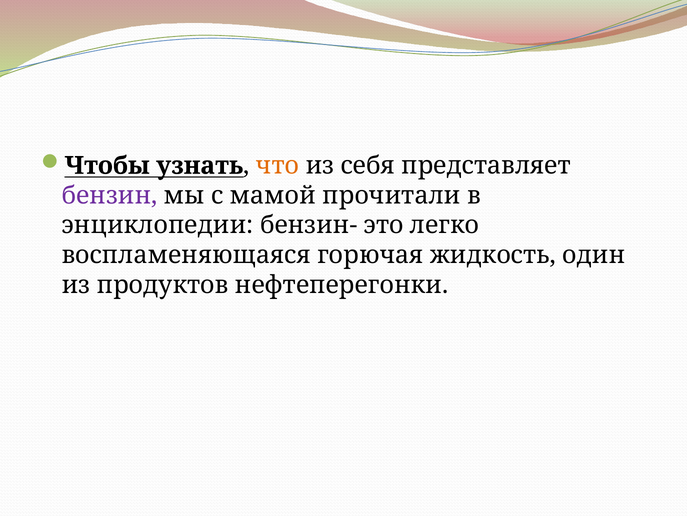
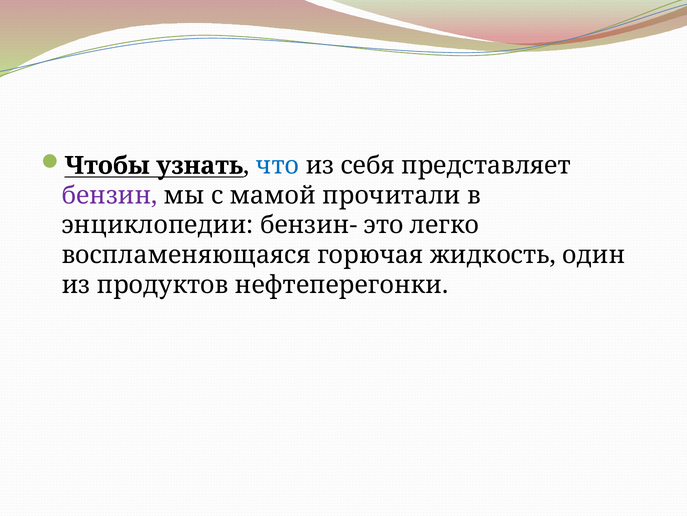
что colour: orange -> blue
